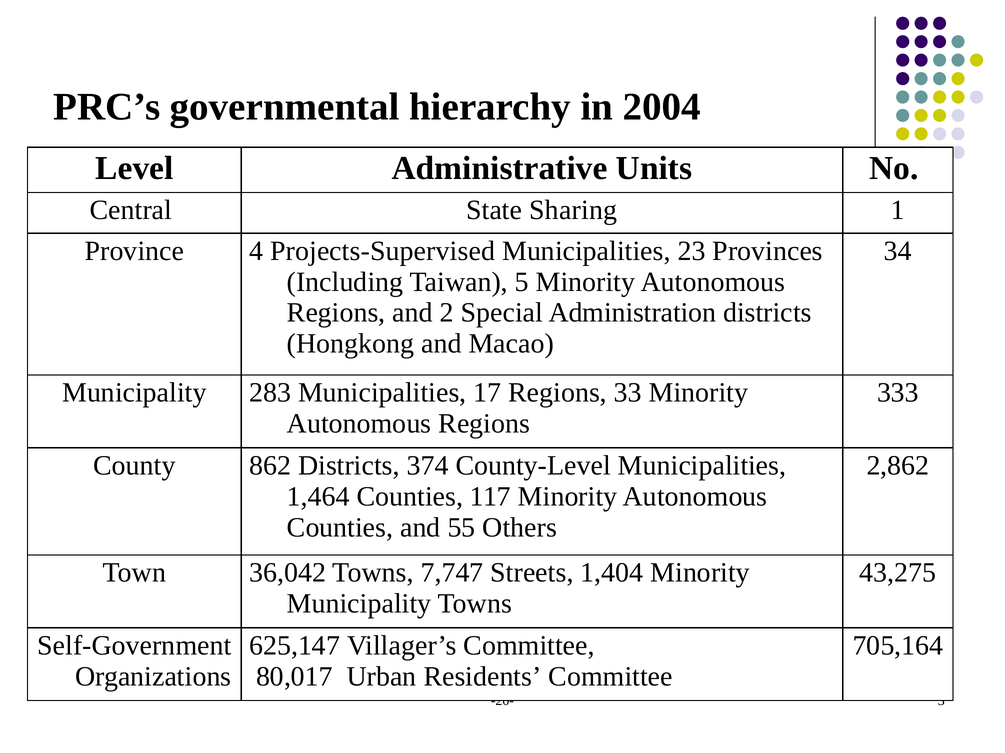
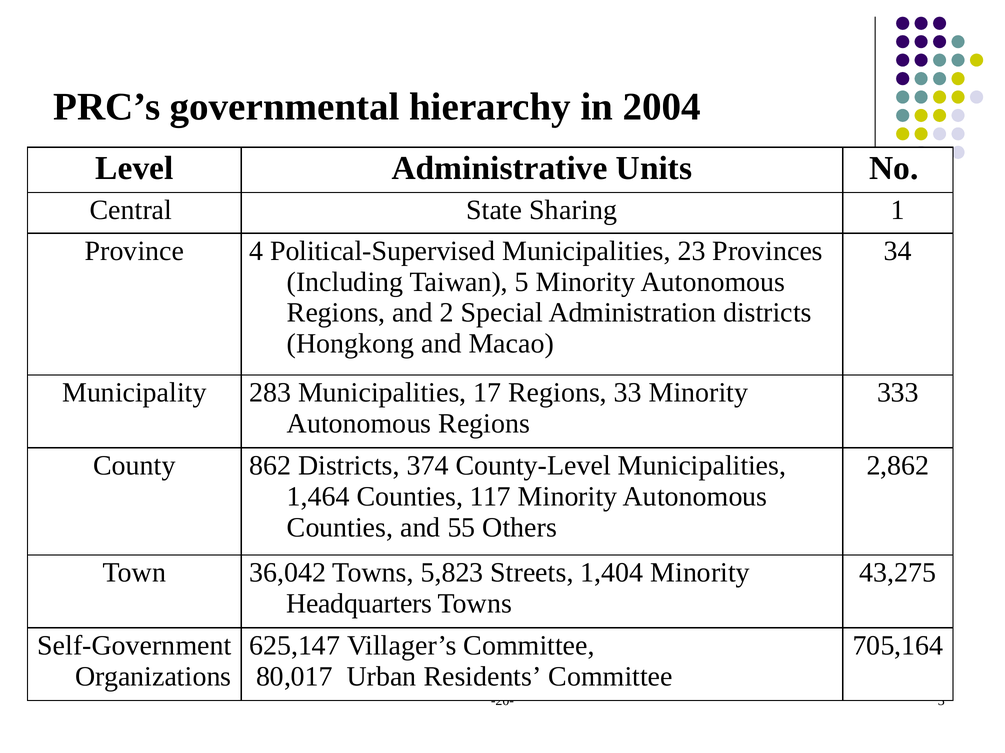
Projects-Supervised: Projects-Supervised -> Political-Supervised
7,747: 7,747 -> 5,823
Municipality at (359, 604): Municipality -> Headquarters
